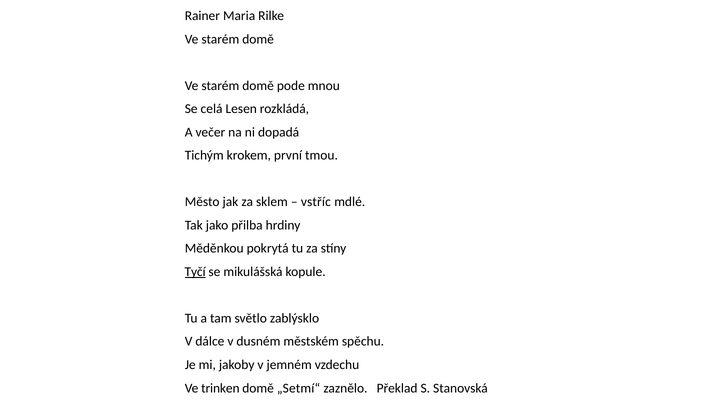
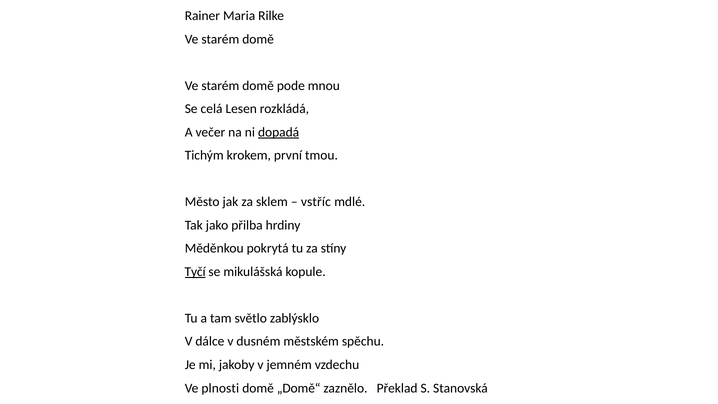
dopadá underline: none -> present
trinken: trinken -> plnosti
„Setmí“: „Setmí“ -> „Domě“
